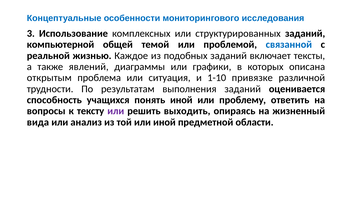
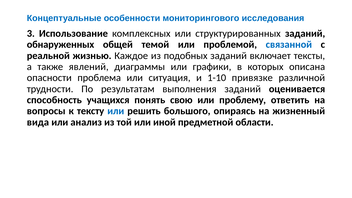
компьютерной: компьютерной -> обнаруженных
открытым: открытым -> опасности
понять иной: иной -> свою
или at (116, 111) colour: purple -> blue
выходить: выходить -> большого
